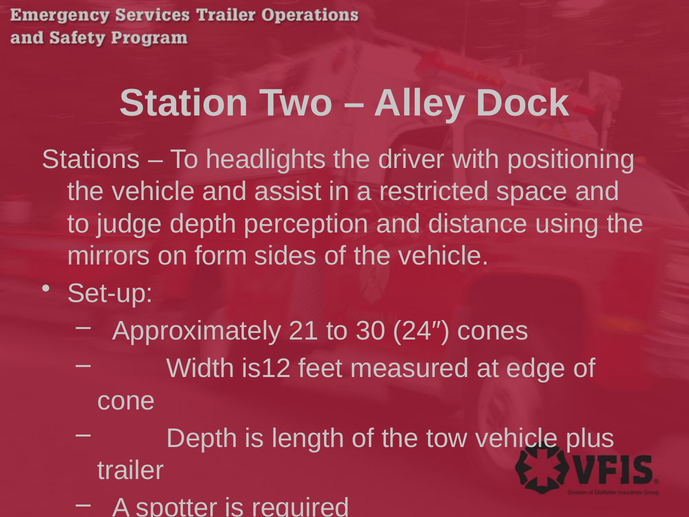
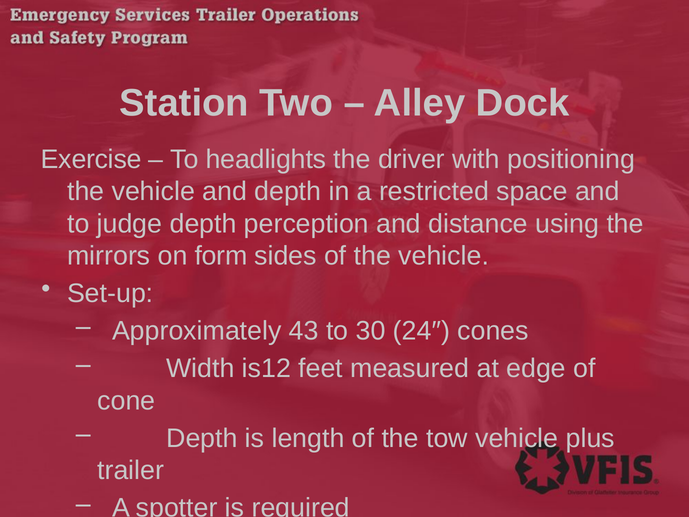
Stations: Stations -> Exercise
and assist: assist -> depth
21: 21 -> 43
